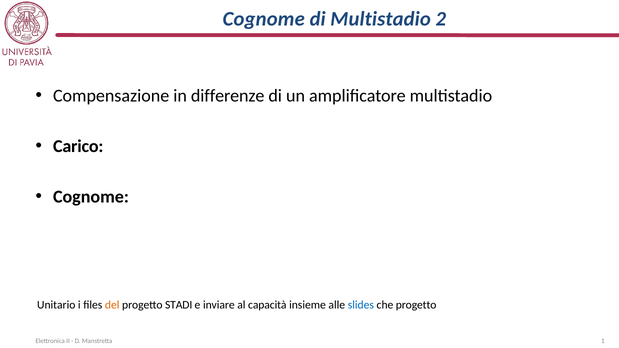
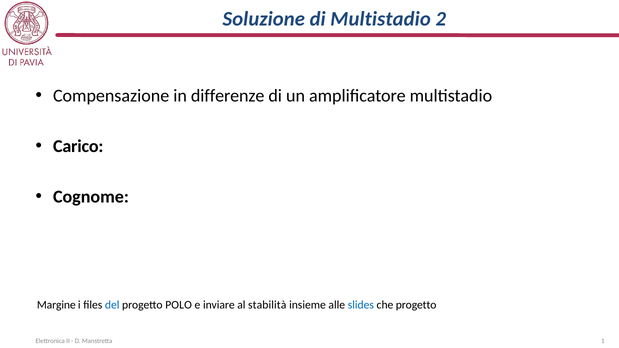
Cognome at (264, 19): Cognome -> Soluzione
Unitario: Unitario -> Margine
del colour: orange -> blue
STADI: STADI -> POLO
capacità: capacità -> stabilità
